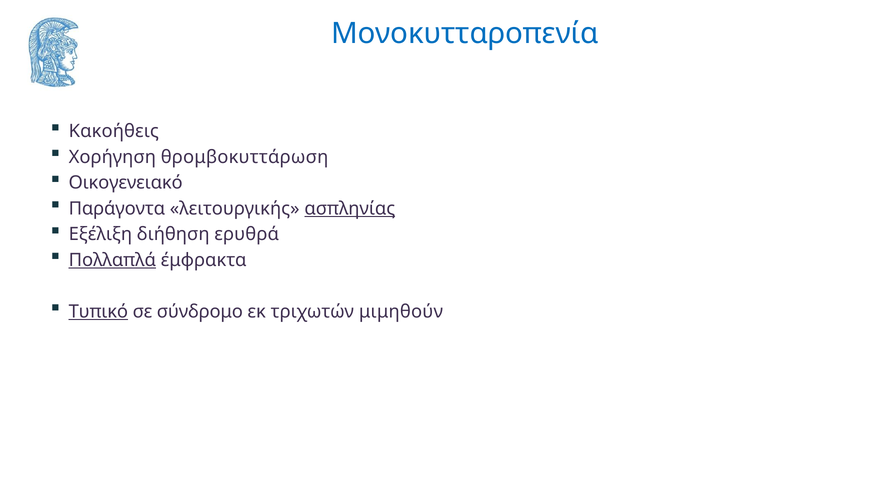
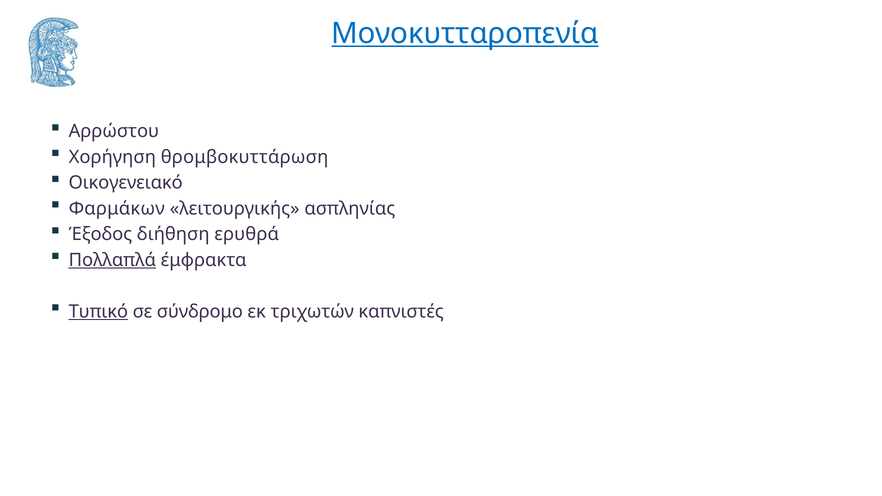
Μονοκυτταροπενία underline: none -> present
Κακοήθεις: Κακοήθεις -> Αρρώστου
Παράγοντα: Παράγοντα -> Φαρμάκων
ασπληνίας underline: present -> none
Εξέλιξη: Εξέλιξη -> Έξοδος
μιμηθούν: μιμηθούν -> καπνιστές
